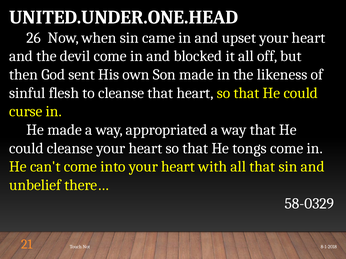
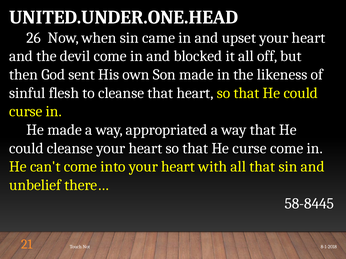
He tongs: tongs -> curse
58-0329: 58-0329 -> 58-8445
